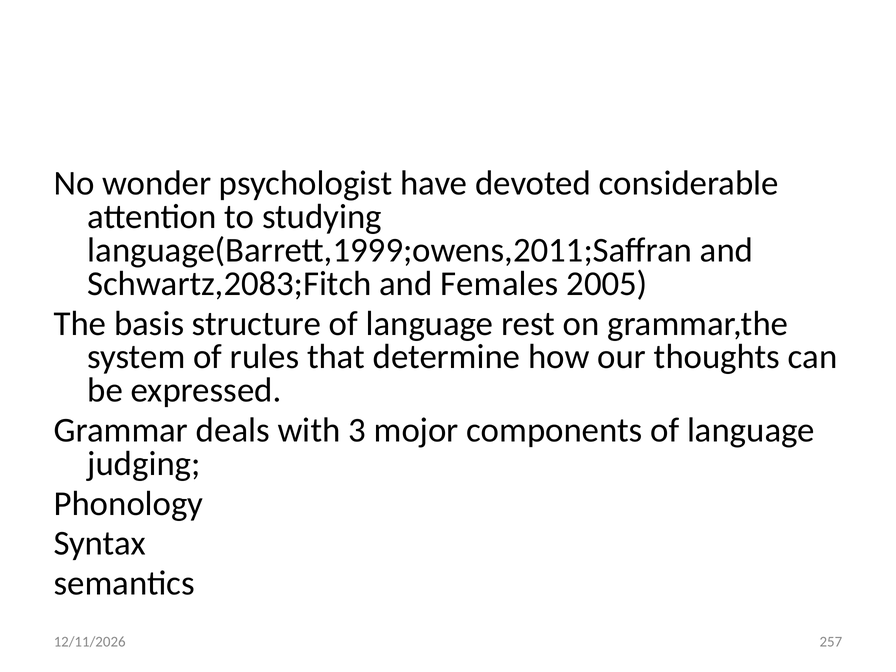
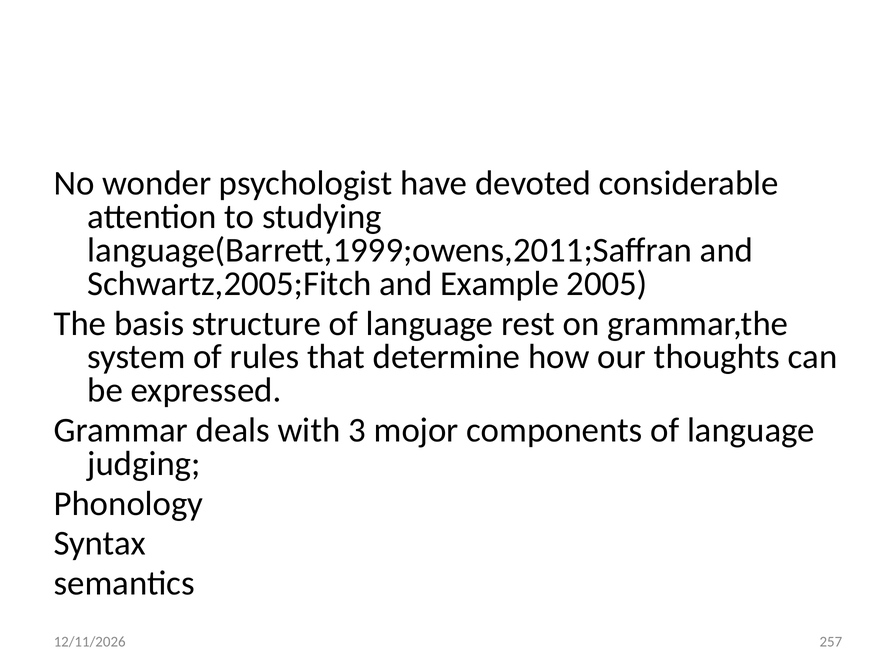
Schwartz,2083;Fitch: Schwartz,2083;Fitch -> Schwartz,2005;Fitch
Females: Females -> Example
